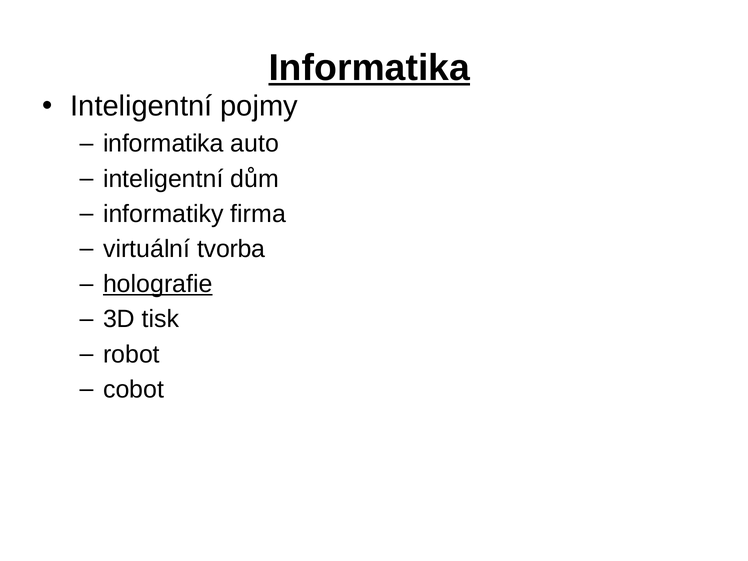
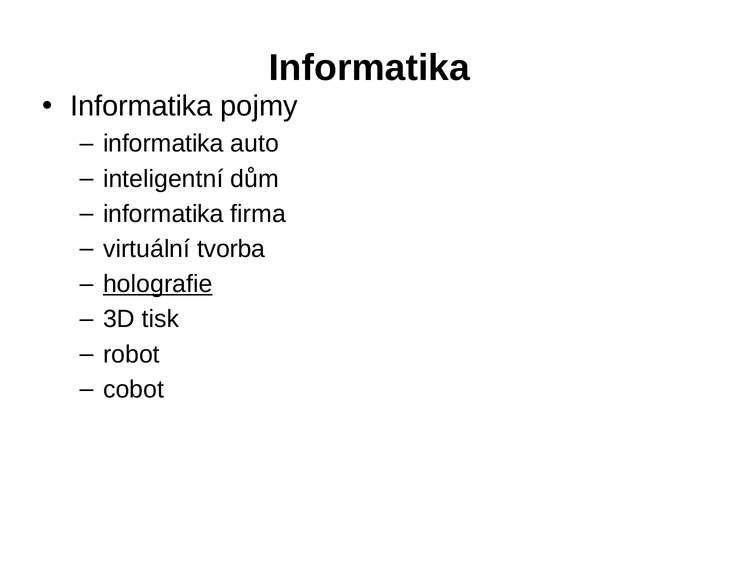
Informatika at (369, 68) underline: present -> none
Inteligentní at (141, 106): Inteligentní -> Informatika
informatiky at (163, 214): informatiky -> informatika
